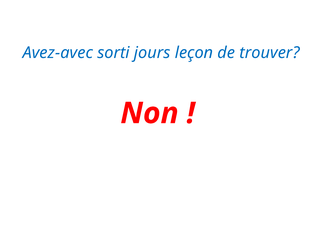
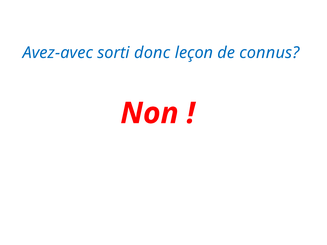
jours: jours -> donc
trouver: trouver -> connus
